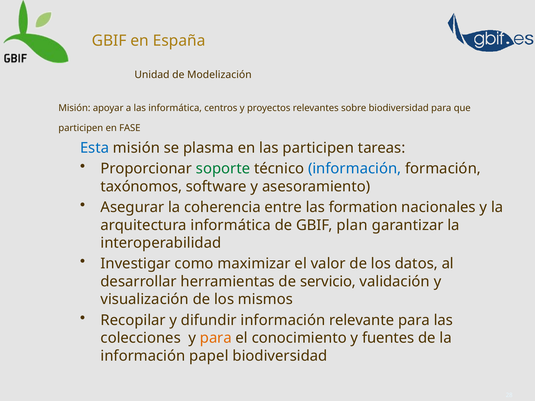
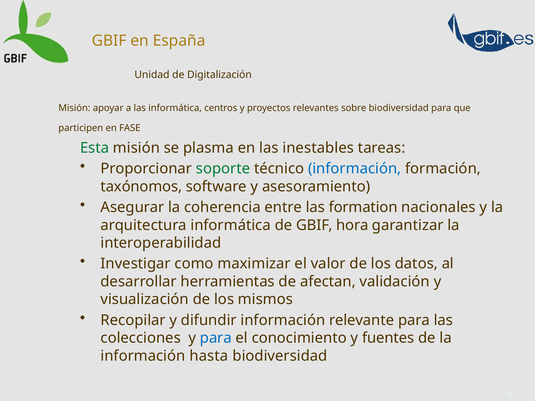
Modelización: Modelización -> Digitalización
Esta colour: blue -> green
las participen: participen -> inestables
plan: plan -> hora
servicio: servicio -> afectan
para at (216, 338) colour: orange -> blue
papel: papel -> hasta
